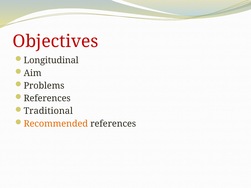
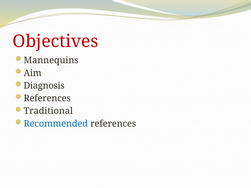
Longitudinal: Longitudinal -> Mannequins
Problems: Problems -> Diagnosis
Recommended colour: orange -> blue
